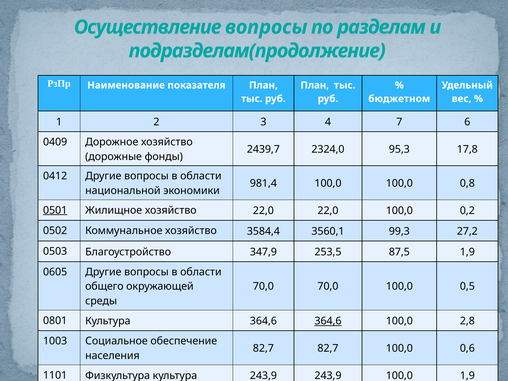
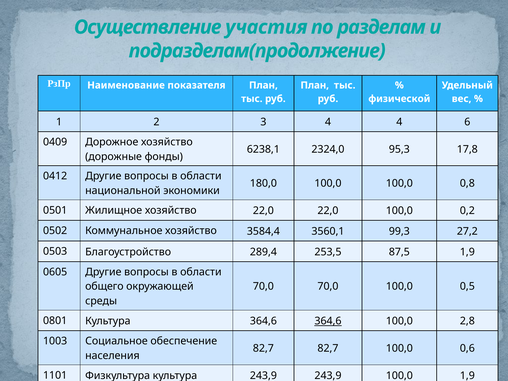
Осуществление вопросы: вопросы -> участия
бюджетном: бюджетном -> физической
4 7: 7 -> 4
2439,7: 2439,7 -> 6238,1
981,4: 981,4 -> 180,0
0501 underline: present -> none
347,9: 347,9 -> 289,4
